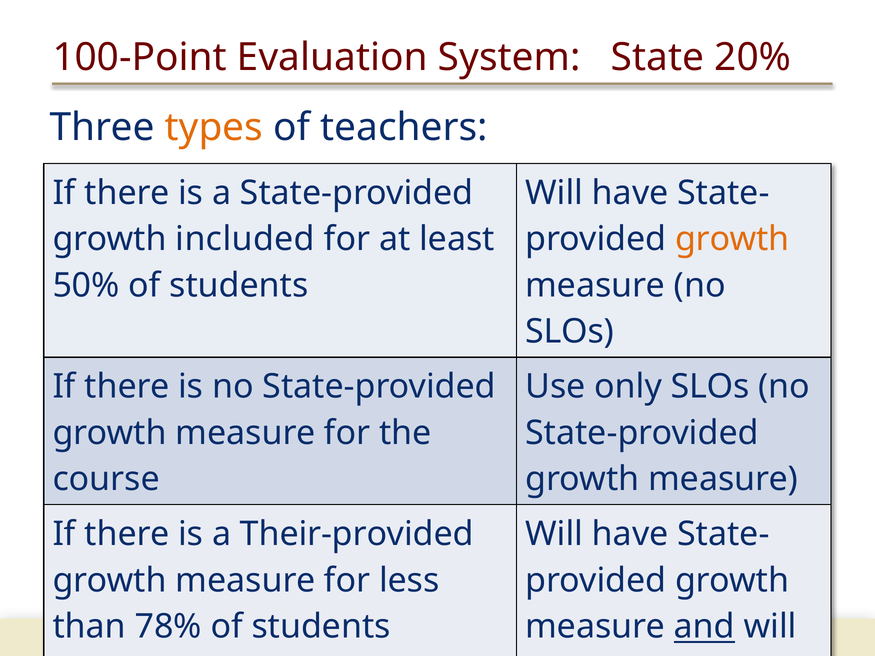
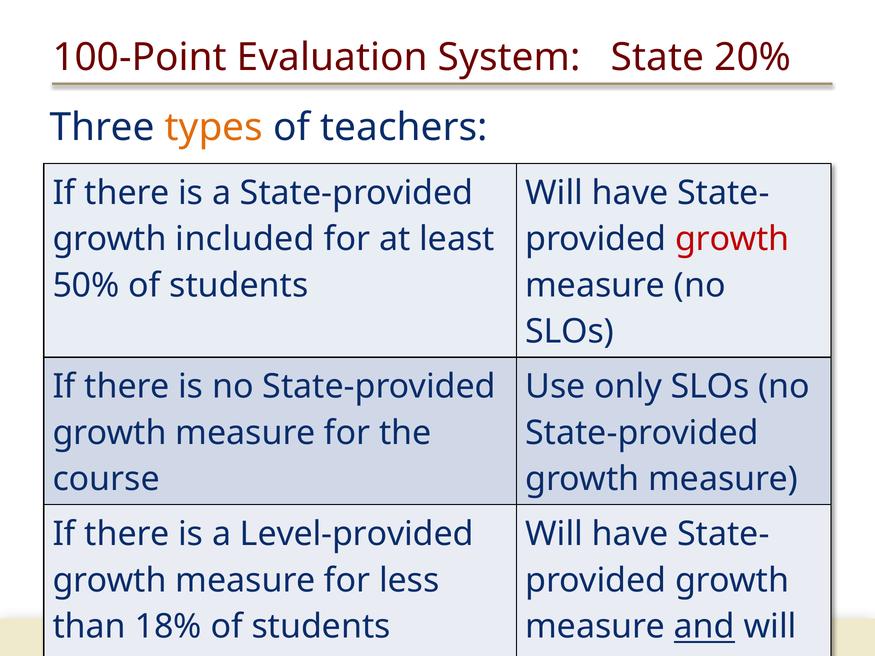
growth at (732, 239) colour: orange -> red
Their-provided: Their-provided -> Level-provided
78%: 78% -> 18%
